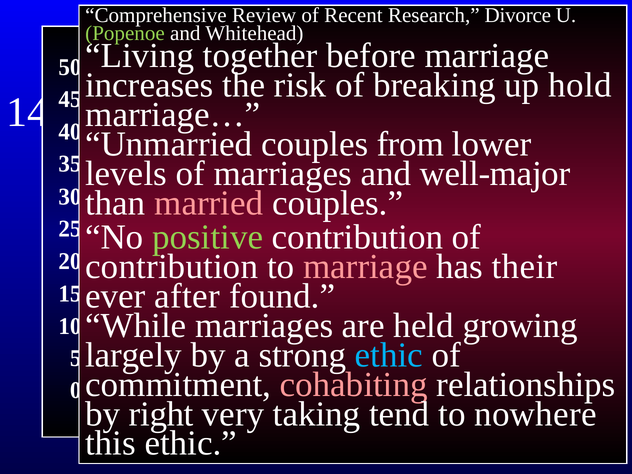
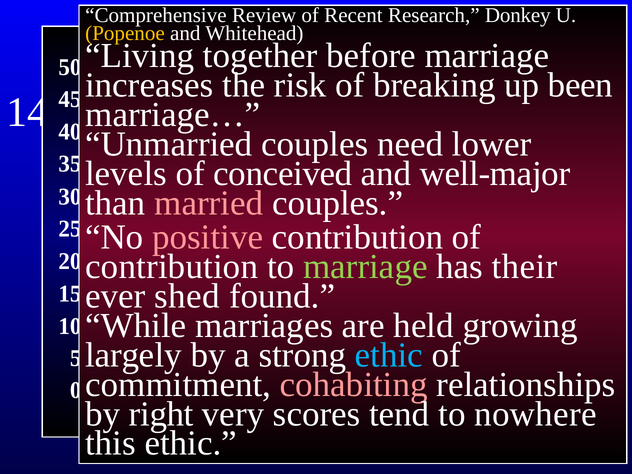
Divorce: Divorce -> Donkey
Popenoe colour: light green -> yellow
hold: hold -> been
from: from -> need
marriages at (283, 174): marriages -> conceived
positive colour: light green -> pink
marriage at (365, 266) colour: pink -> light green
after: after -> shed
taking: taking -> scores
